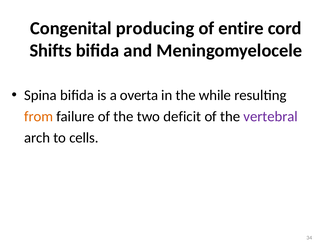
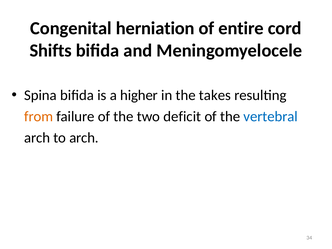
producing: producing -> herniation
overta: overta -> higher
while: while -> takes
vertebral colour: purple -> blue
to cells: cells -> arch
